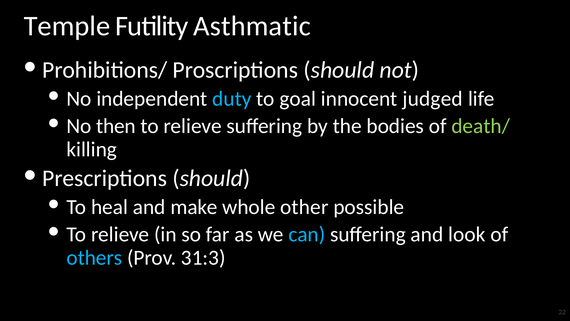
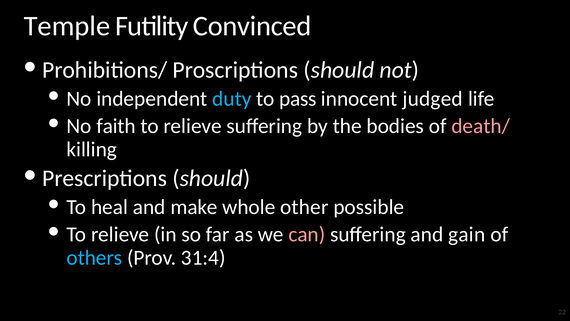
Asthmatic: Asthmatic -> Convinced
goal: goal -> pass
then: then -> faith
death/ colour: light green -> pink
can colour: light blue -> pink
look: look -> gain
31:3: 31:3 -> 31:4
